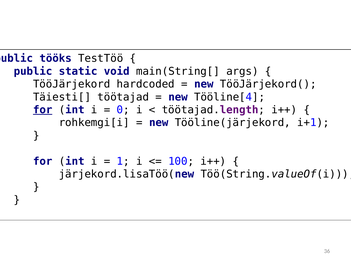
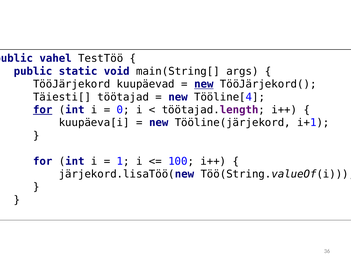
tööks: tööks -> vahel
hardcoded: hardcoded -> kuupäevad
new at (204, 84) underline: none -> present
rohkemgi[i: rohkemgi[i -> kuupäeva[i
